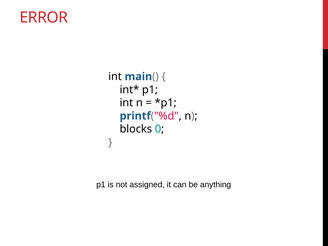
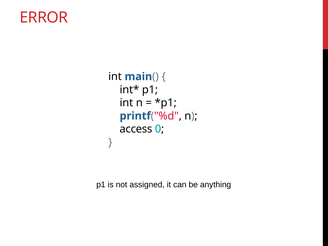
blocks: blocks -> access
